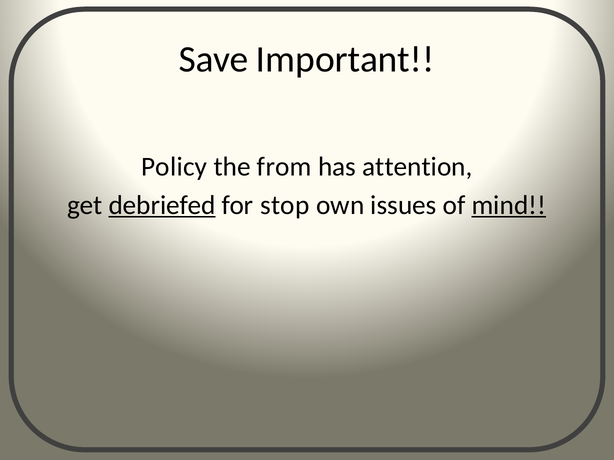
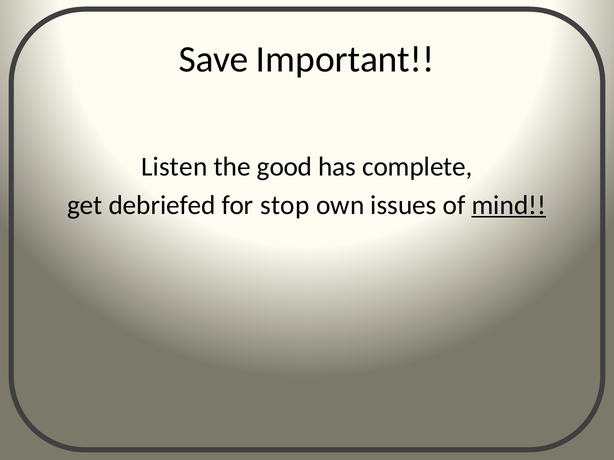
Policy: Policy -> Listen
from: from -> good
attention: attention -> complete
debriefed underline: present -> none
